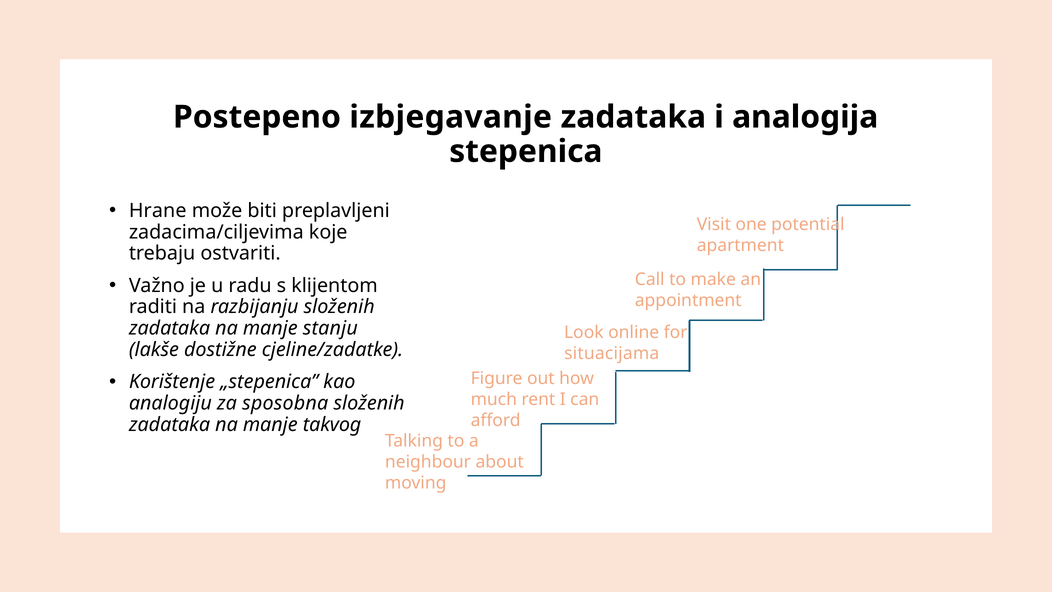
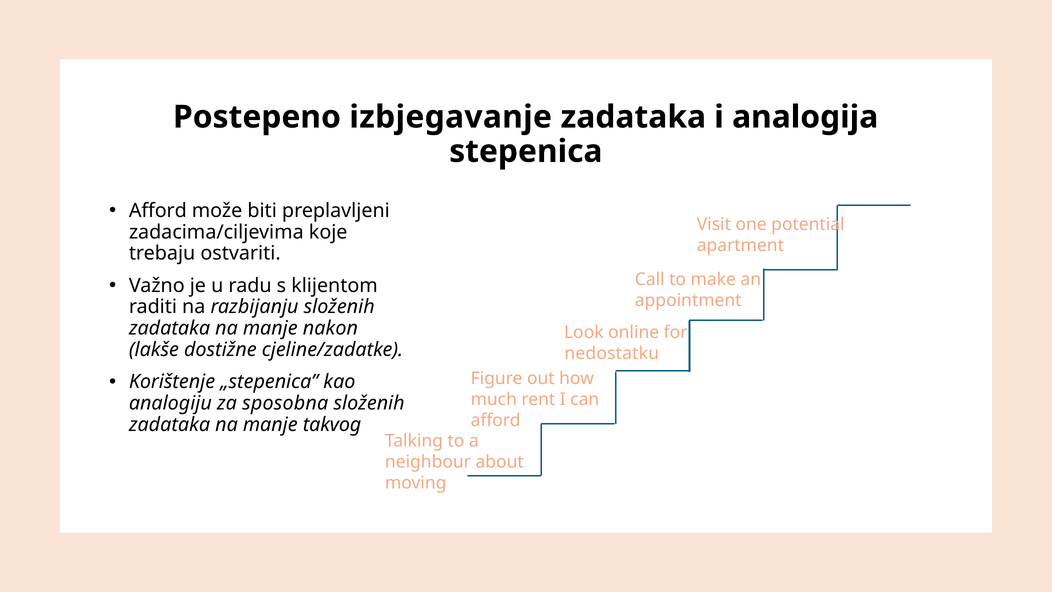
Hrane at (158, 211): Hrane -> Afford
stanju: stanju -> nakon
situacijama: situacijama -> nedostatku
